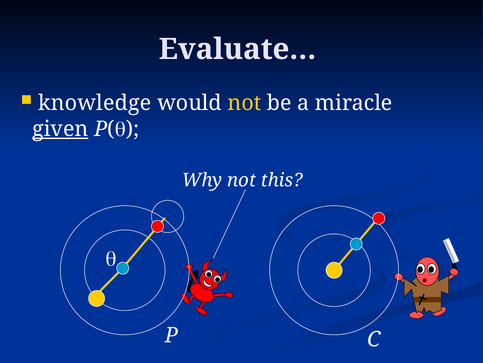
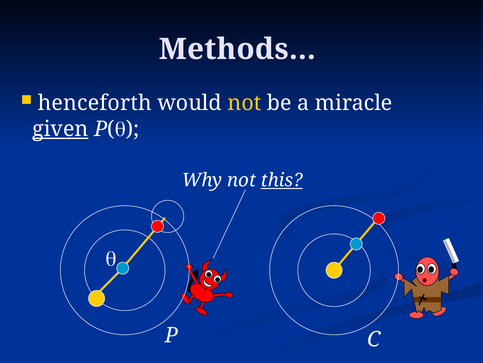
Evaluate…: Evaluate… -> Methods…
knowledge: knowledge -> henceforth
this underline: none -> present
